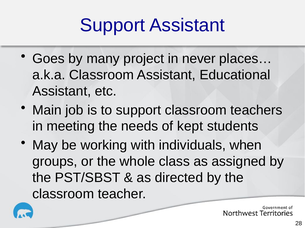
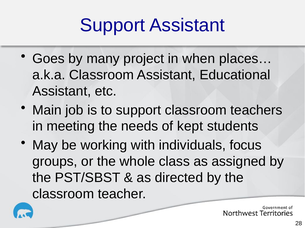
never: never -> when
when: when -> focus
